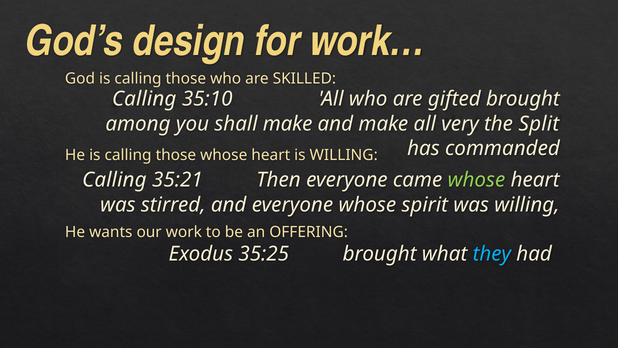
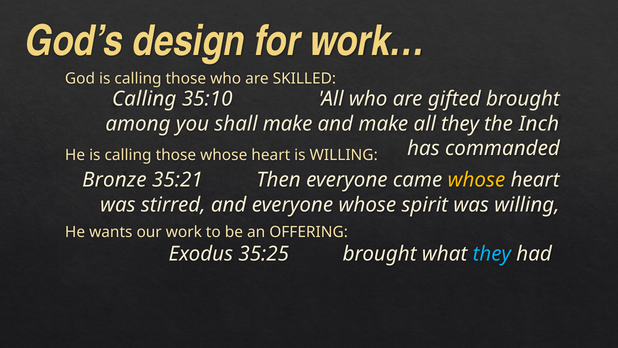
all very: very -> they
Split: Split -> Inch
Calling at (114, 180): Calling -> Bronze
whose at (476, 180) colour: light green -> yellow
